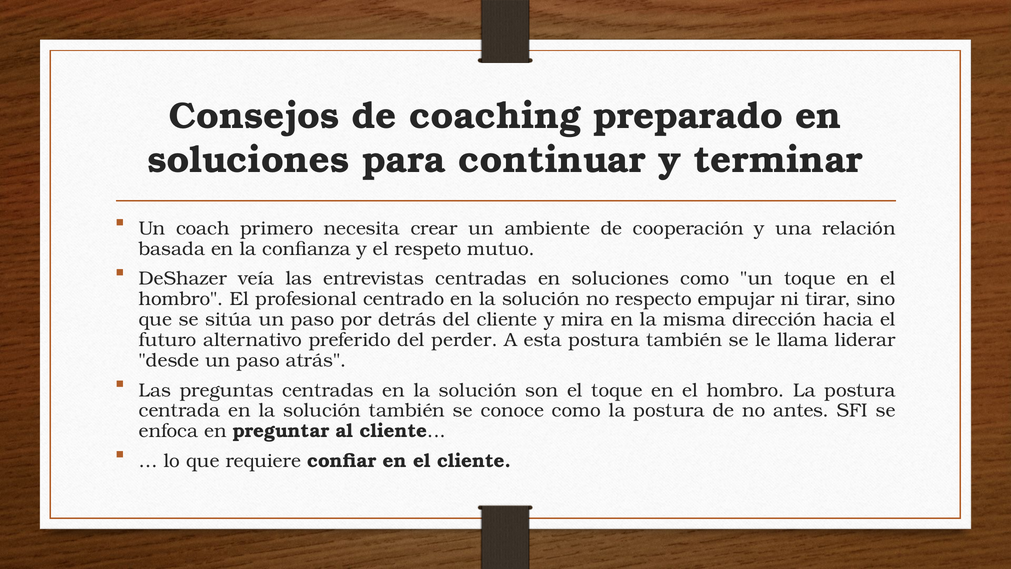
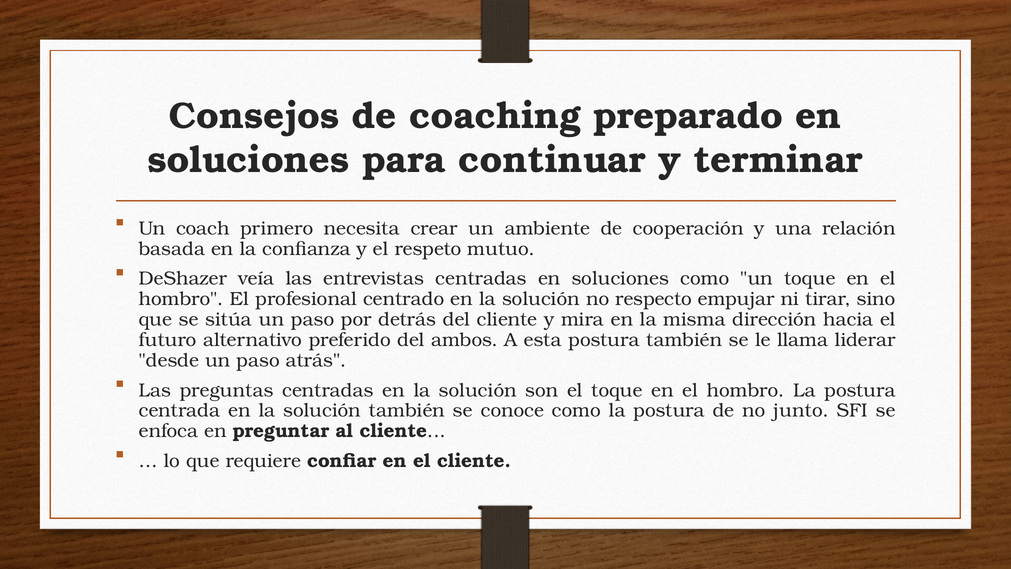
perder: perder -> ambos
antes: antes -> junto
